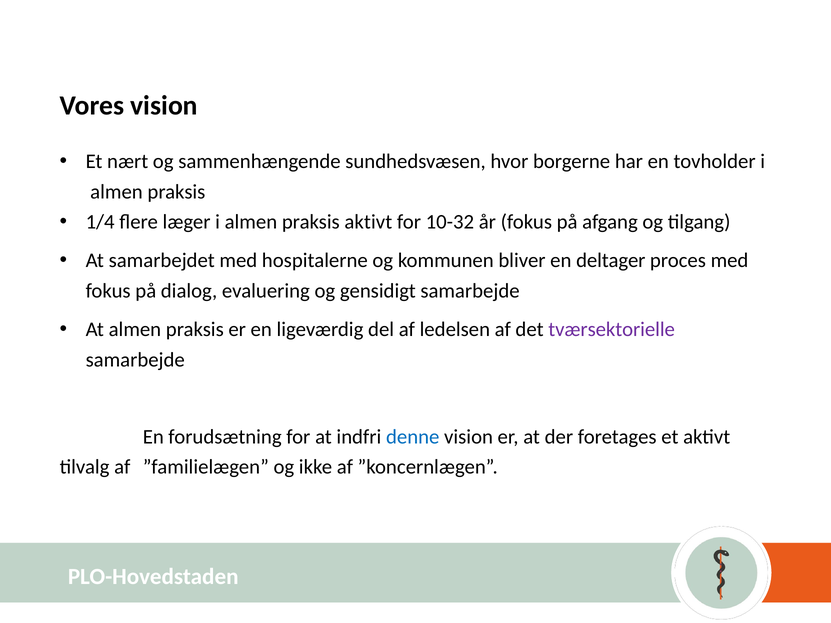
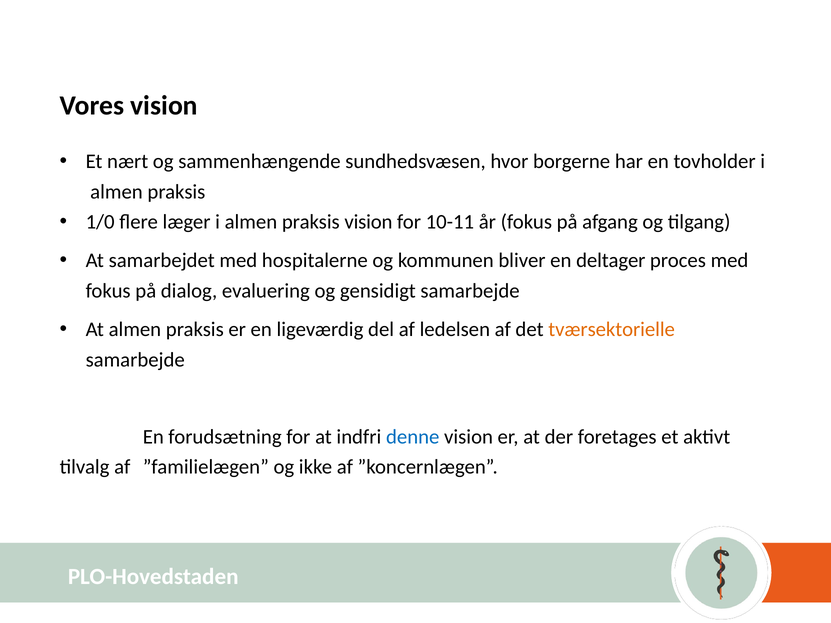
1/4: 1/4 -> 1/0
praksis aktivt: aktivt -> vision
10-32: 10-32 -> 10-11
tværsektorielle colour: purple -> orange
